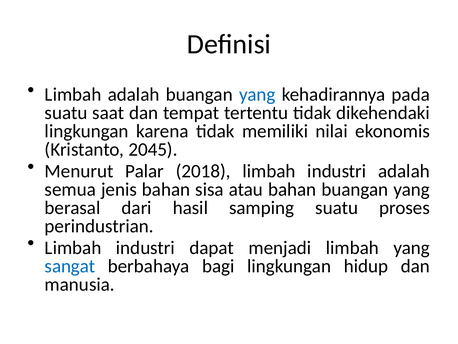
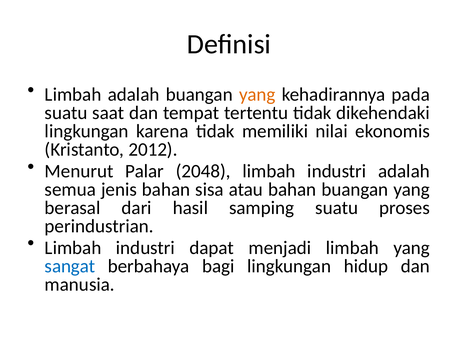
yang at (257, 94) colour: blue -> orange
2045: 2045 -> 2012
2018: 2018 -> 2048
